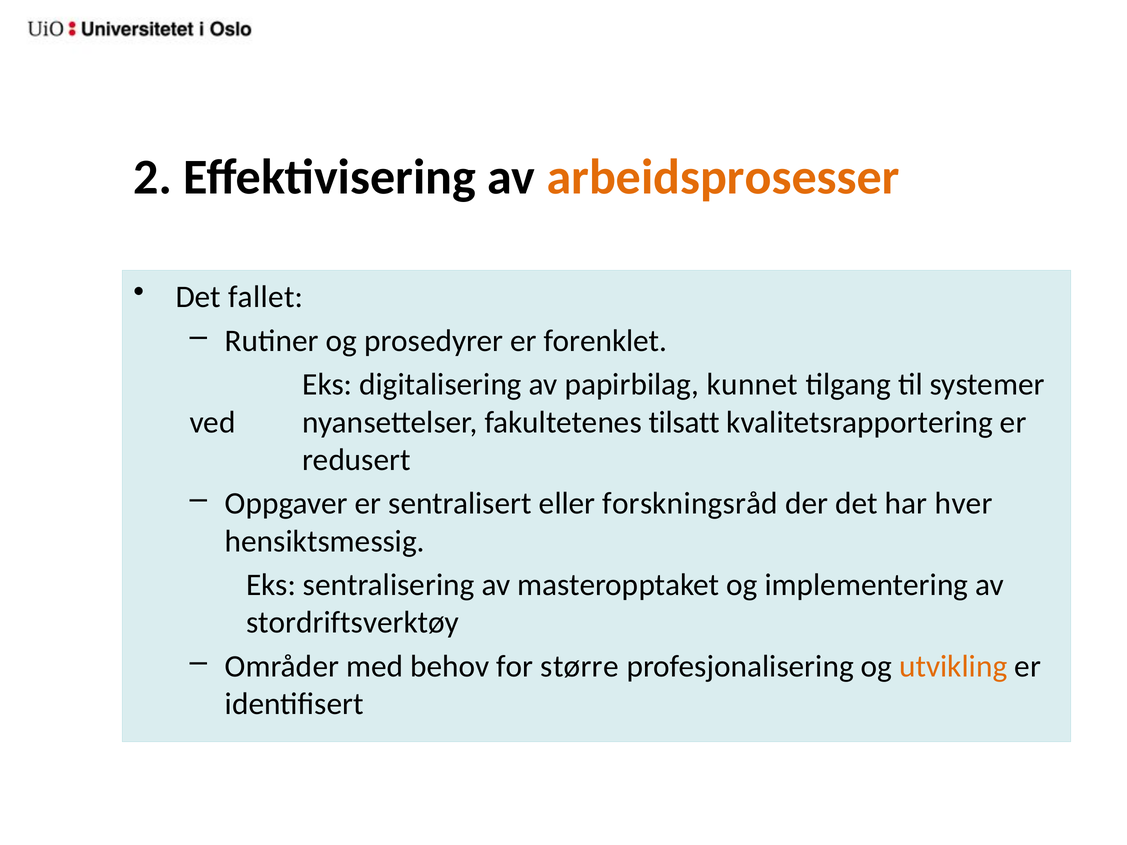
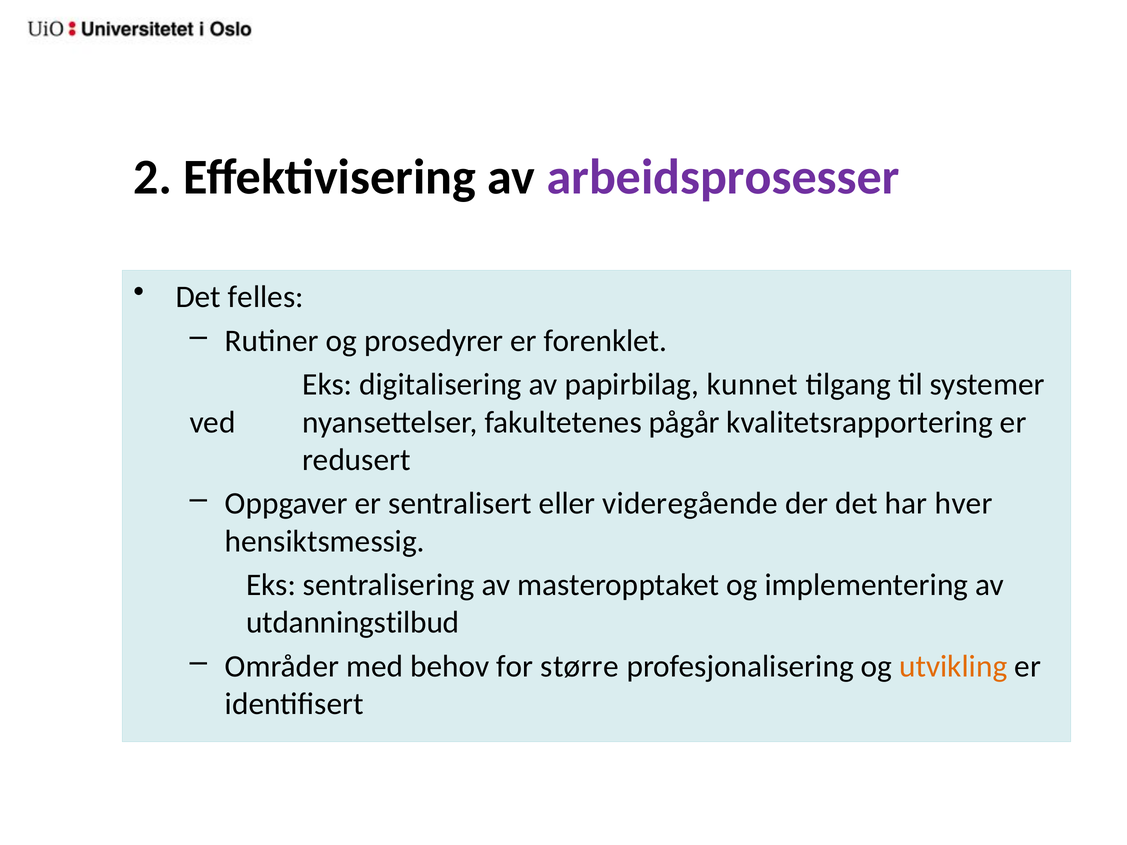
arbeidsprosesser colour: orange -> purple
fallet: fallet -> felles
tilsatt: tilsatt -> pågår
forskningsråd: forskningsråd -> videregående
stordriftsverktøy: stordriftsverktøy -> utdanningstilbud
